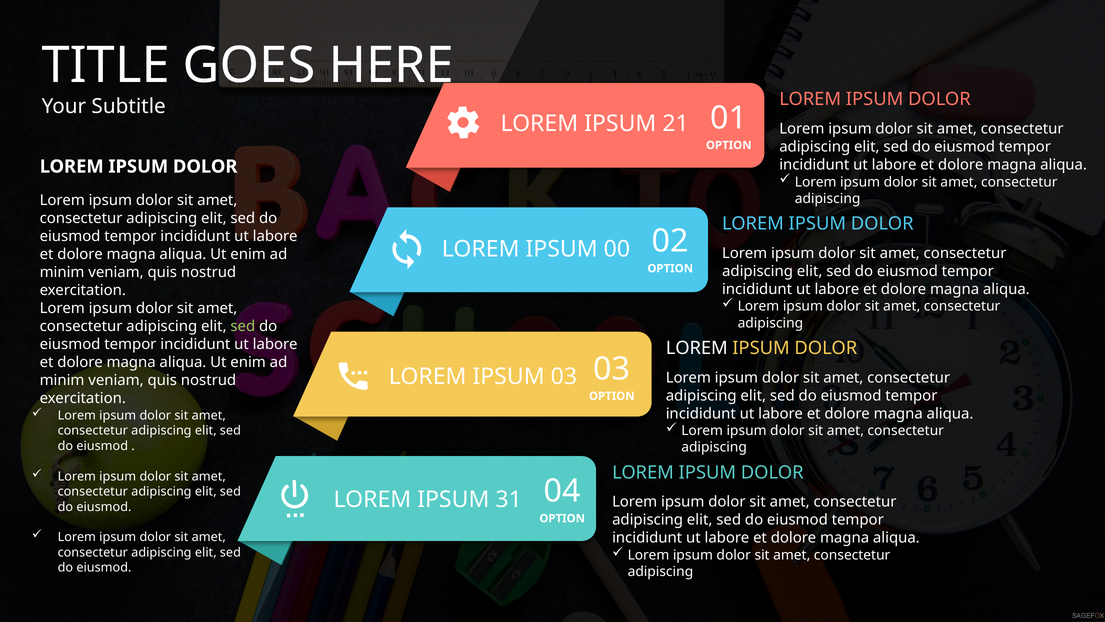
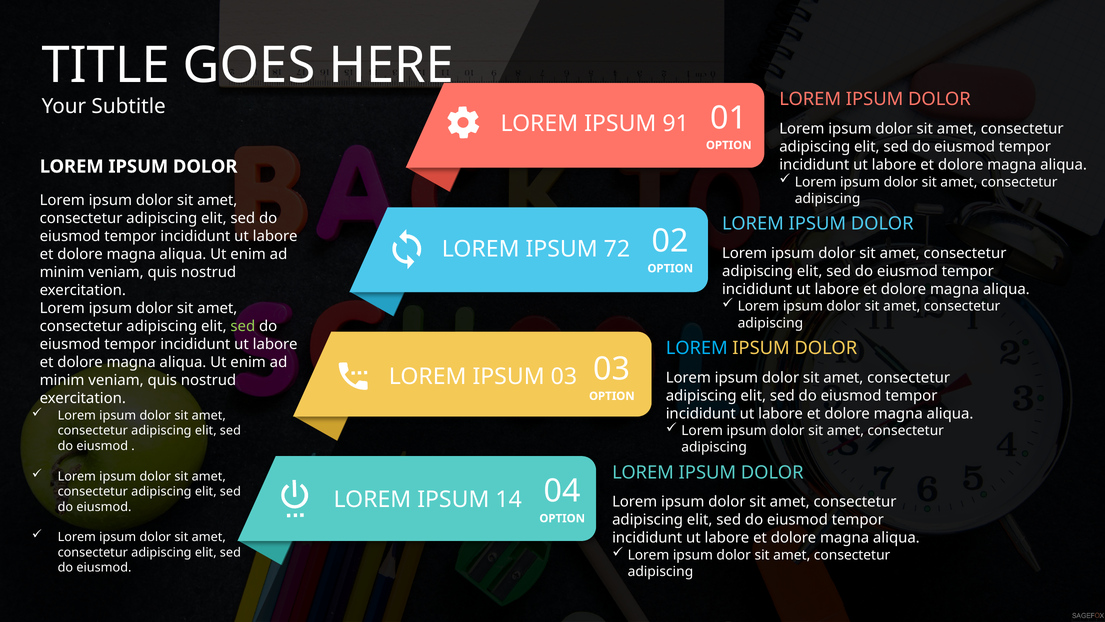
21: 21 -> 91
00: 00 -> 72
LOREM at (697, 348) colour: white -> light blue
31: 31 -> 14
